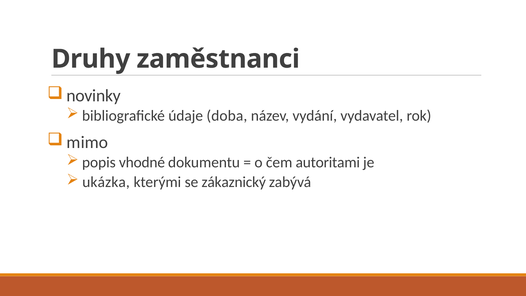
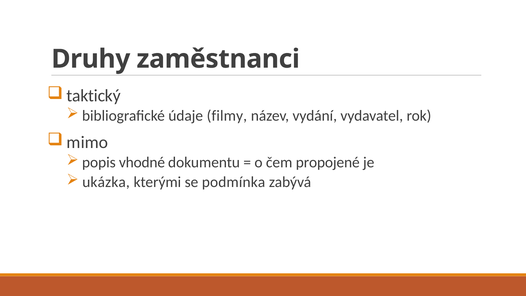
novinky: novinky -> taktický
doba: doba -> filmy
autoritami: autoritami -> propojené
zákaznický: zákaznický -> podmínka
